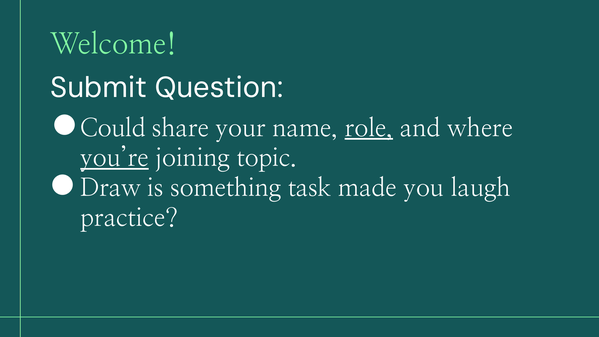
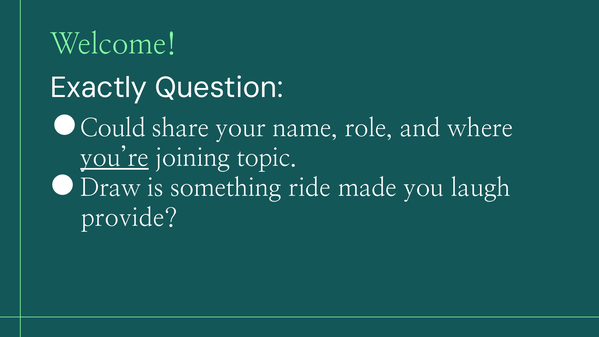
Submit: Submit -> Exactly
role underline: present -> none
task: task -> ride
practice: practice -> provide
